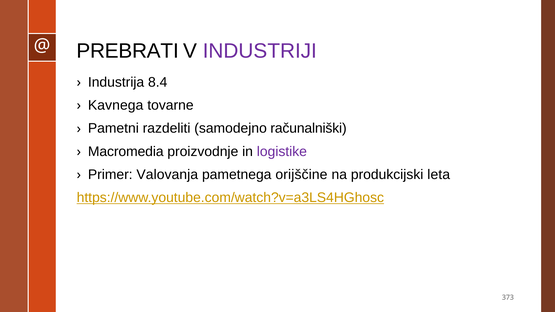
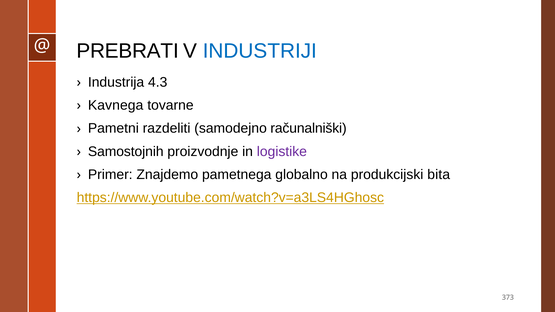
INDUSTRIJI colour: purple -> blue
8.4: 8.4 -> 4.3
Macromedia: Macromedia -> Samostojnih
Valovanja: Valovanja -> Znajdemo
orijščine: orijščine -> globalno
leta: leta -> bita
